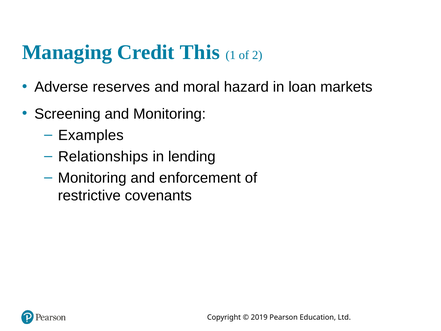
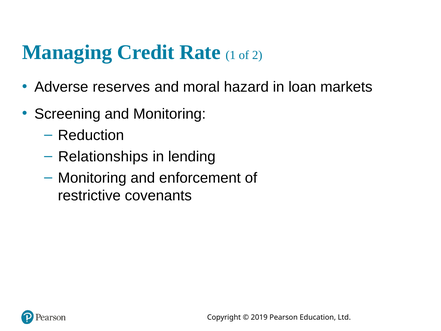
This: This -> Rate
Examples: Examples -> Reduction
